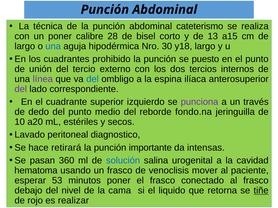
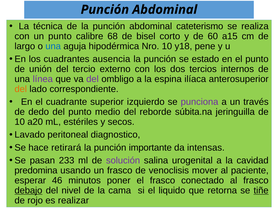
un poner: poner -> punto
28: 28 -> 68
13: 13 -> 60
Nro 30: 30 -> 10
y18 largo: largo -> pene
prohibido: prohibido -> ausencia
puesto: puesto -> estado
del at (92, 79) colour: blue -> purple
del at (21, 89) colour: purple -> orange
fondo.na: fondo.na -> súbita.na
360: 360 -> 233
solución colour: blue -> purple
hematoma: hematoma -> predomina
53: 53 -> 46
debajo underline: none -> present
